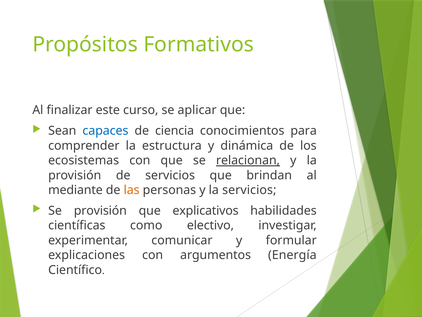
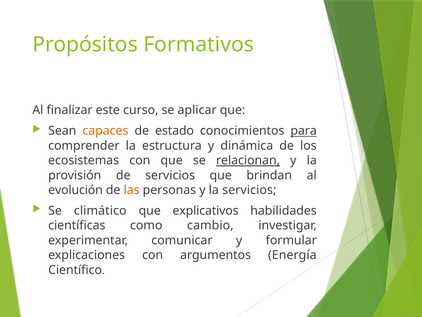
capaces colour: blue -> orange
ciencia: ciencia -> estado
para underline: none -> present
mediante: mediante -> evolución
Se provisión: provisión -> climático
electivo: electivo -> cambio
